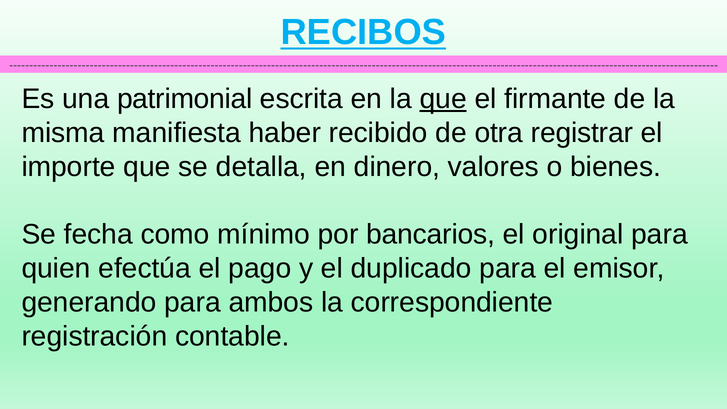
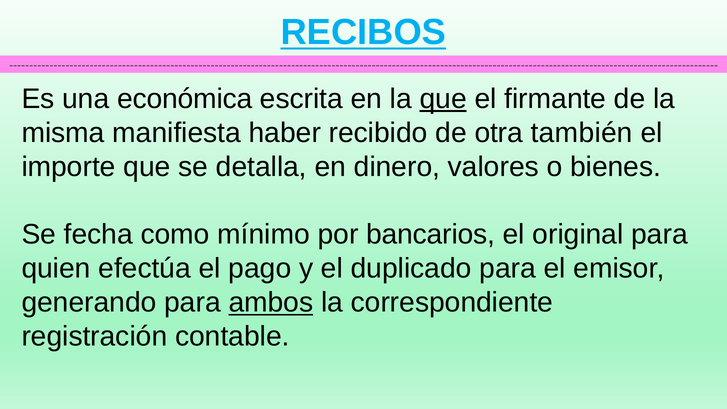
patrimonial: patrimonial -> económica
registrar: registrar -> también
ambos underline: none -> present
